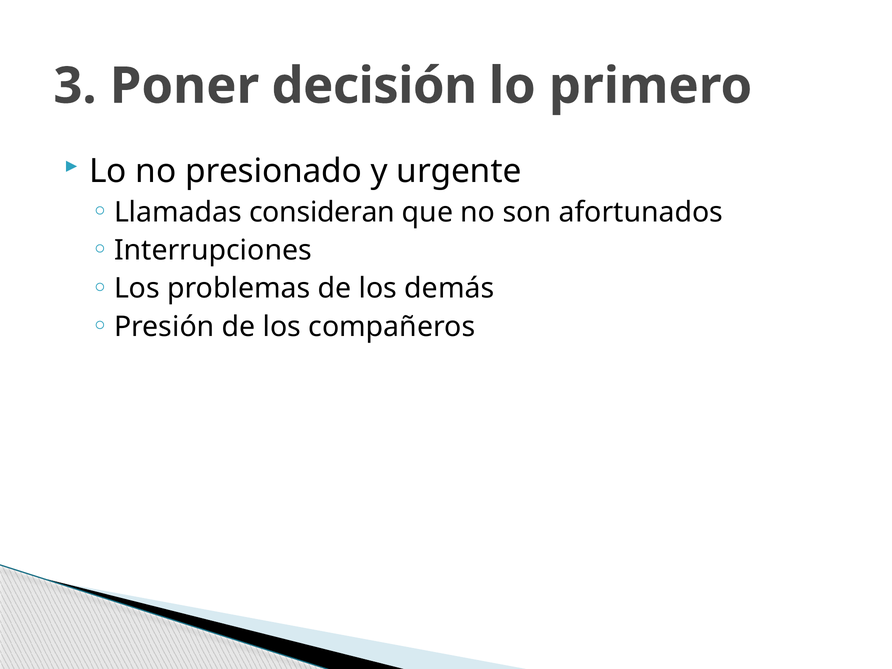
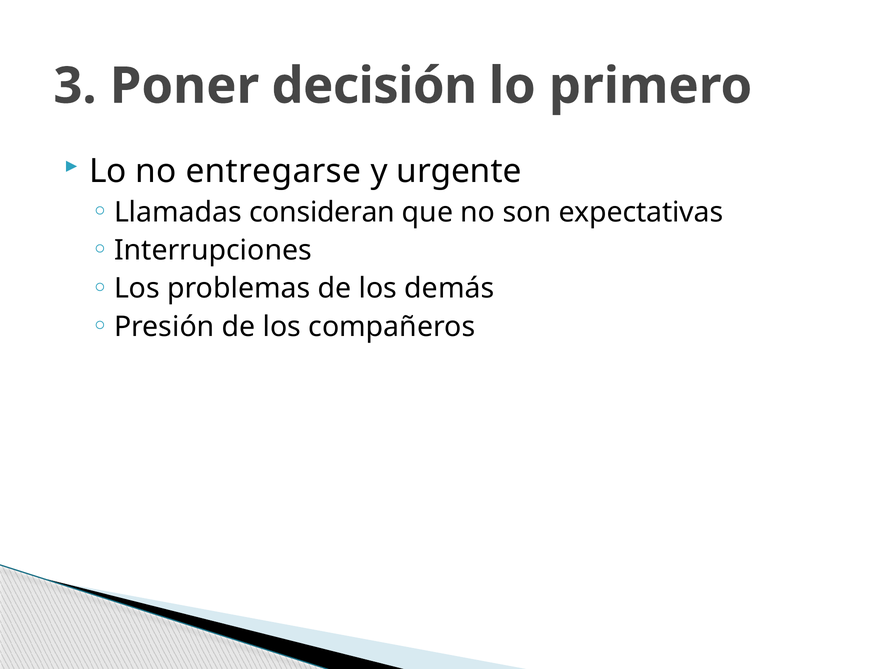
presionado: presionado -> entregarse
afortunados: afortunados -> expectativas
